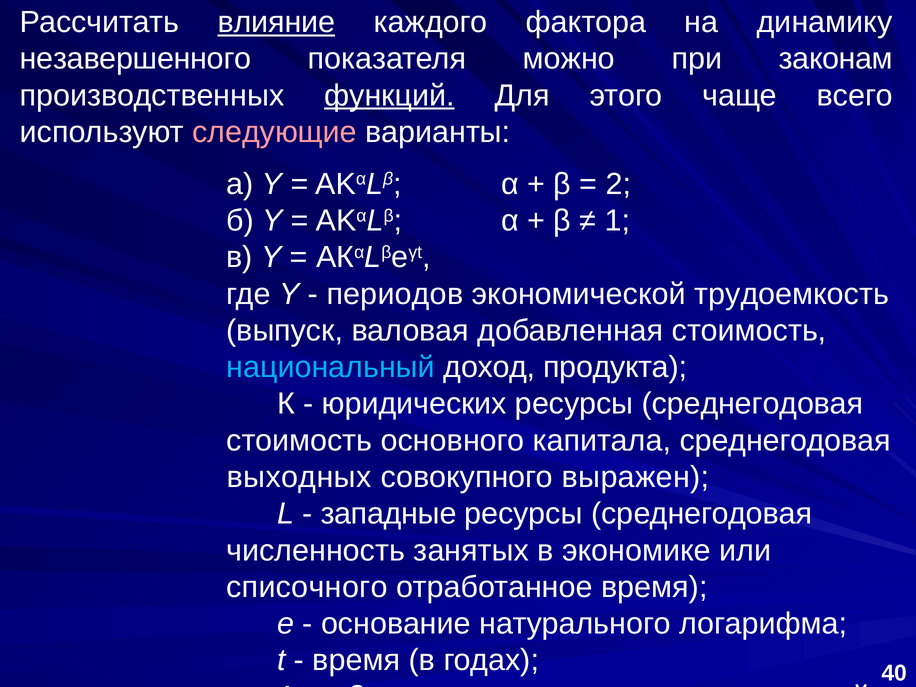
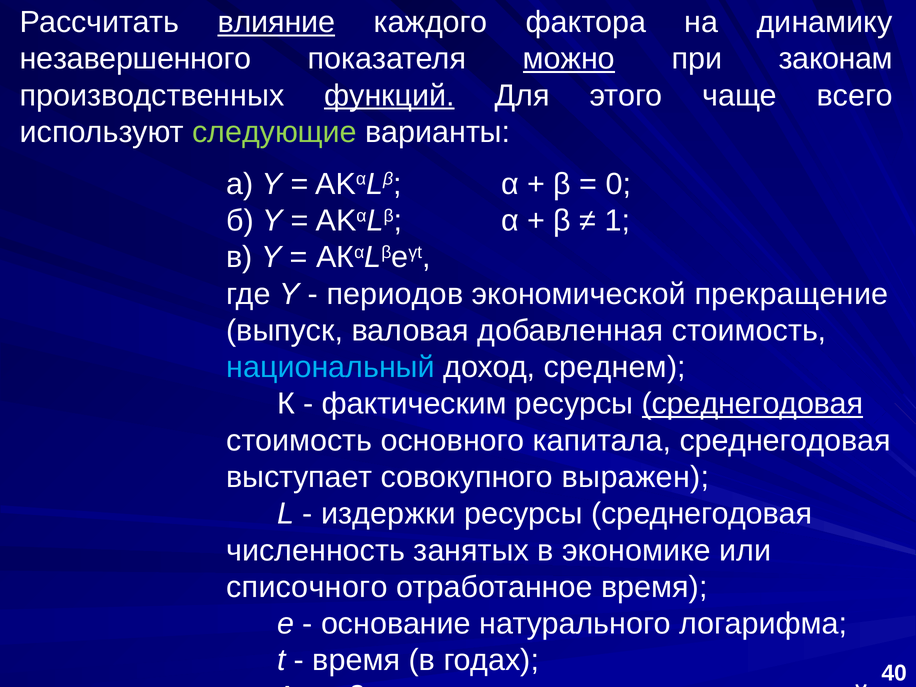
можно underline: none -> present
следующие colour: pink -> light green
2: 2 -> 0
трудоемкость: трудоемкость -> прекращение
продукта: продукта -> среднем
юридических: юридических -> фактическим
среднегодовая at (753, 404) underline: none -> present
выходных: выходных -> выступает
западные: западные -> издержки
